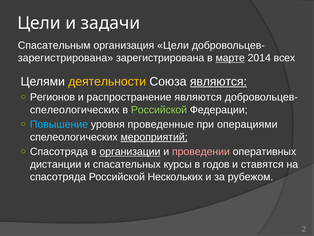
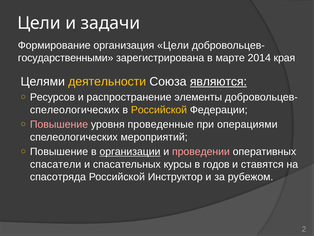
Спасательным: Спасательным -> Формирование
зарегистрирована at (65, 58): зарегистрирована -> государственными
марте underline: present -> none
всех: всех -> края
Регионов: Регионов -> Ресурсов
распространение являются: являются -> элементы
Российской at (159, 110) colour: light green -> yellow
Повышение at (59, 124) colour: light blue -> pink
мероприятий underline: present -> none
Спасотряда at (59, 151): Спасотряда -> Повышение
дистанции: дистанции -> спасатели
Нескольких: Нескольких -> Инструктор
